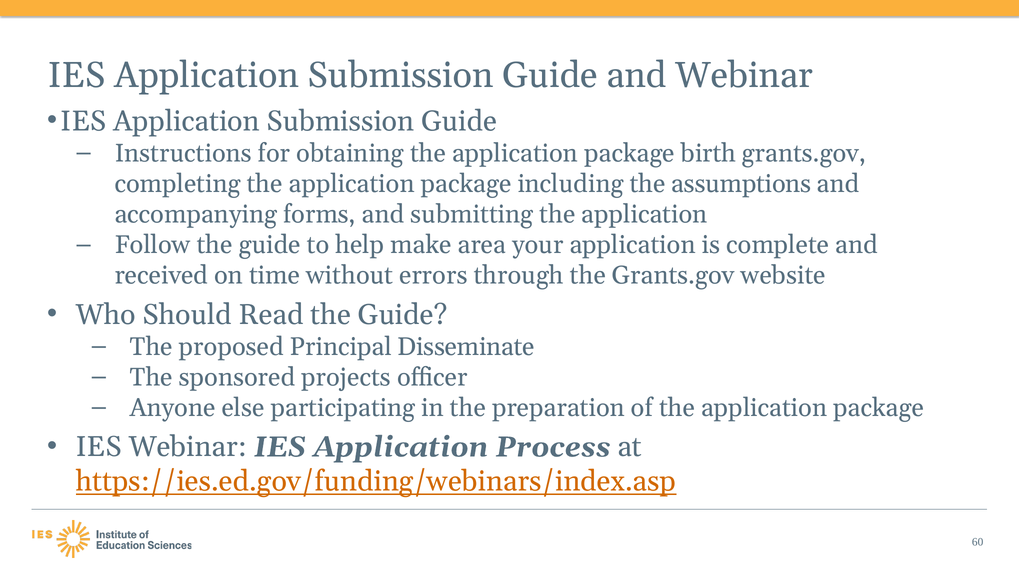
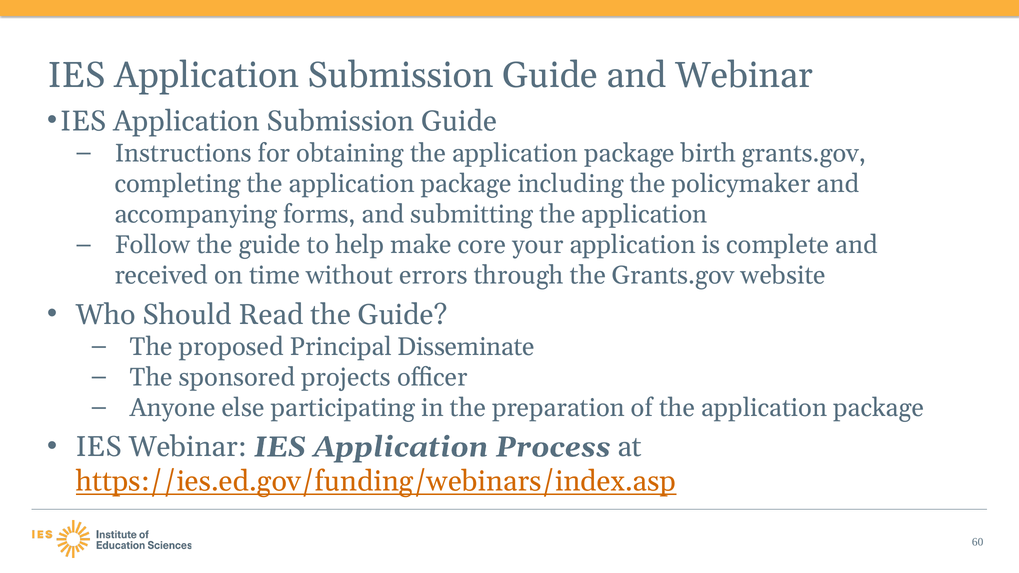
assumptions: assumptions -> policymaker
area: area -> core
